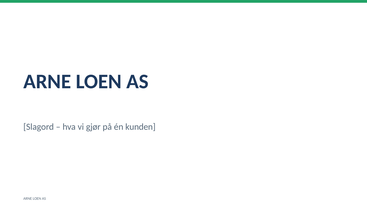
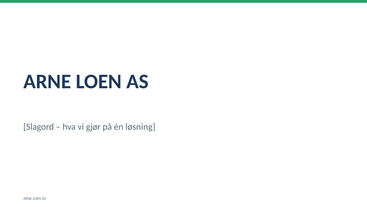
kunden: kunden -> løsning
